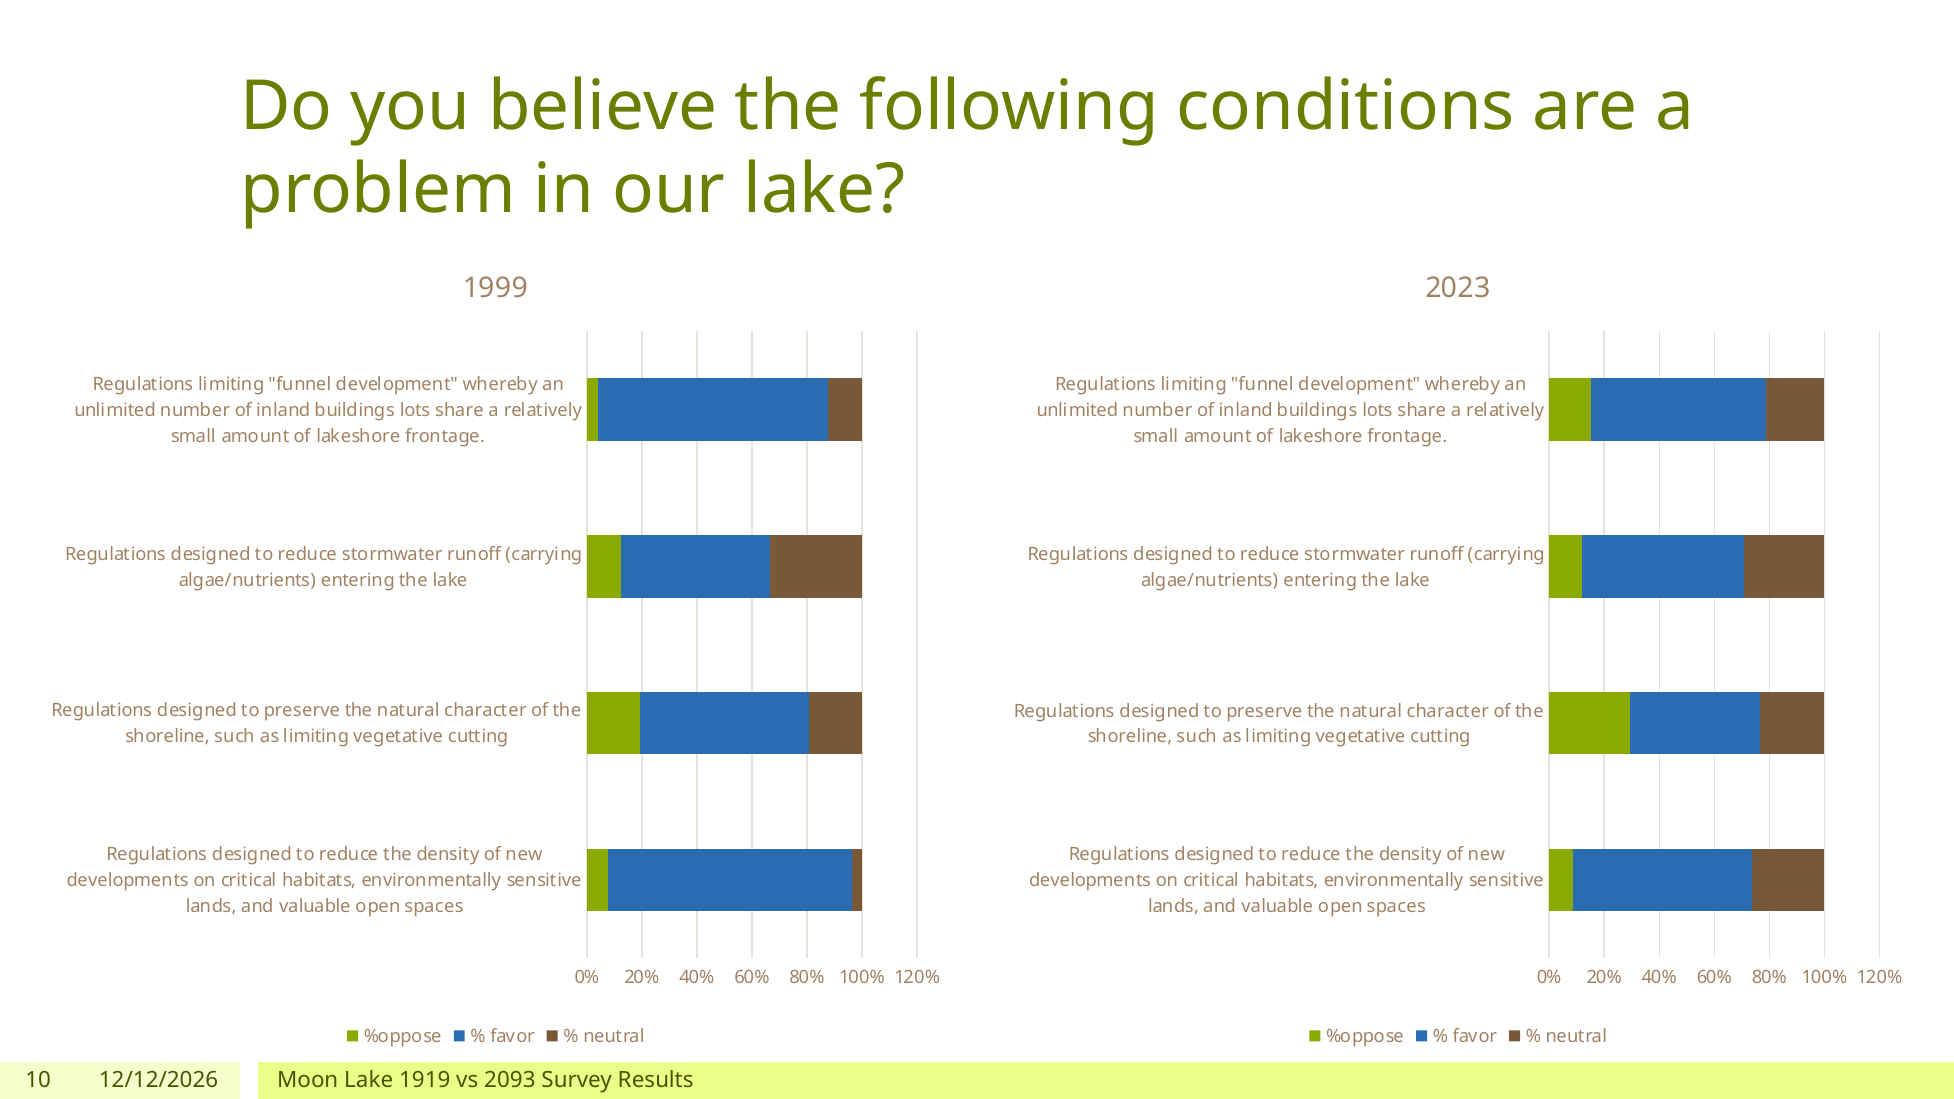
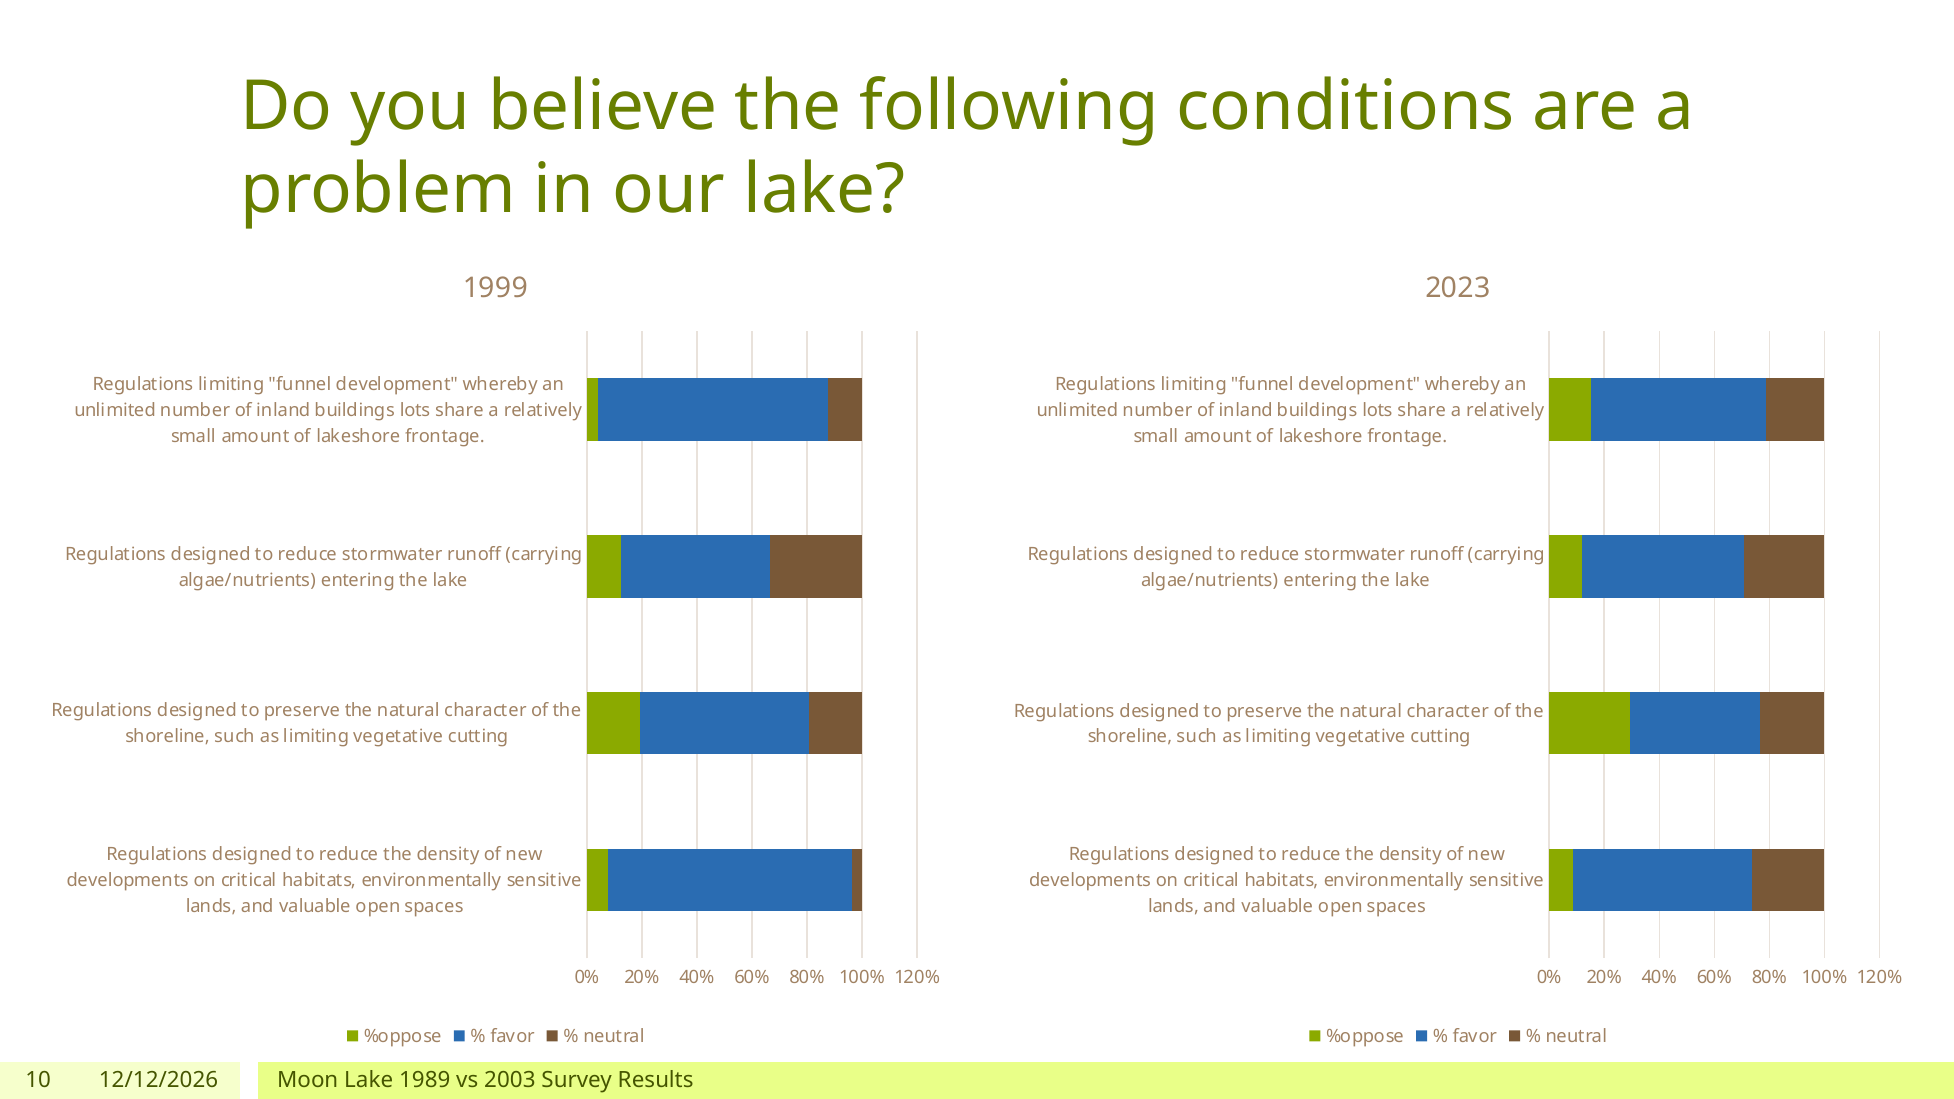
1919: 1919 -> 1989
2093: 2093 -> 2003
